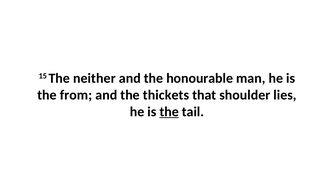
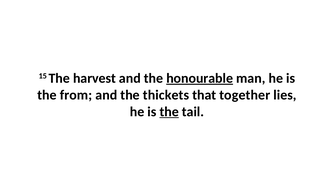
neither: neither -> harvest
honourable underline: none -> present
shoulder: shoulder -> together
